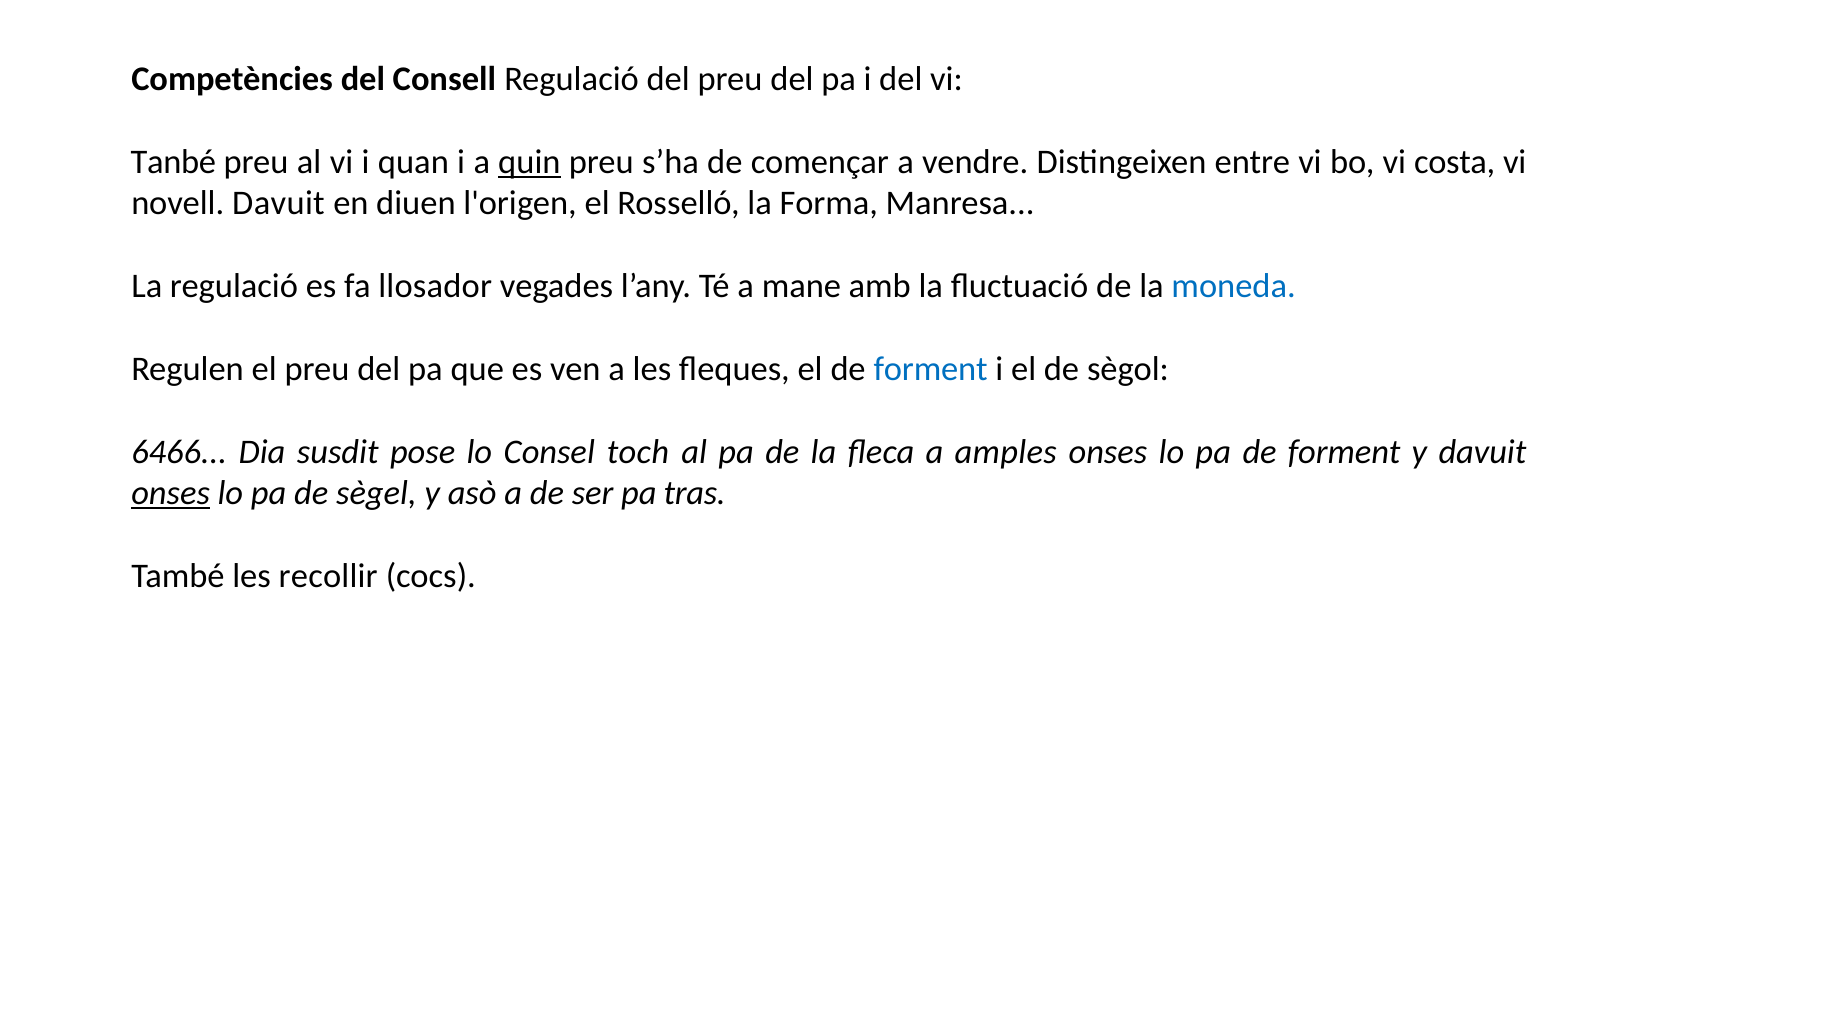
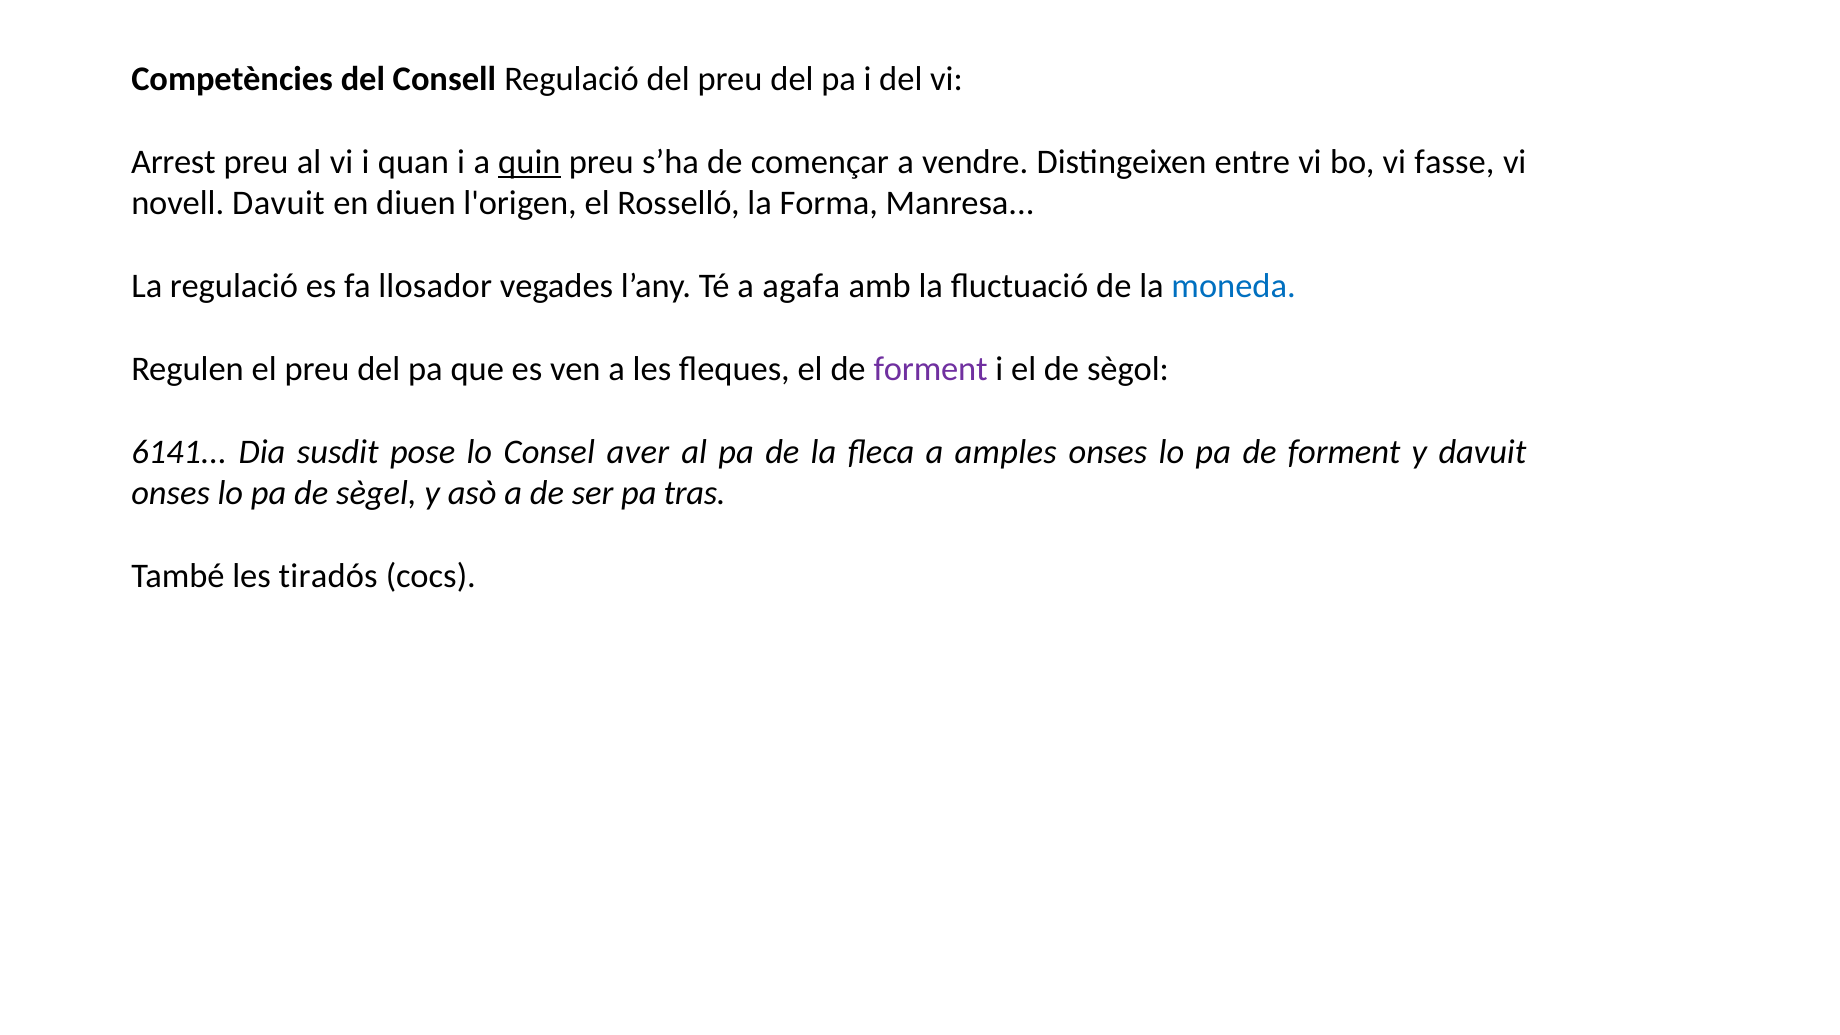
Tanbé: Tanbé -> Arrest
costa: costa -> fasse
mane: mane -> agafa
forment at (931, 369) colour: blue -> purple
6466: 6466 -> 6141
toch: toch -> aver
onses at (171, 493) underline: present -> none
recollir: recollir -> tiradós
